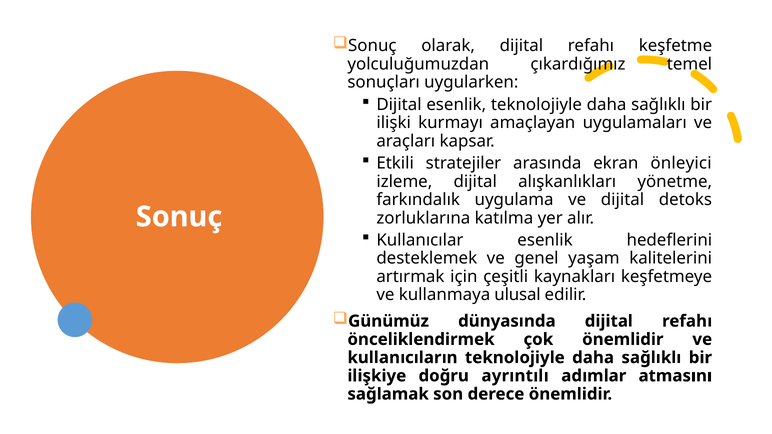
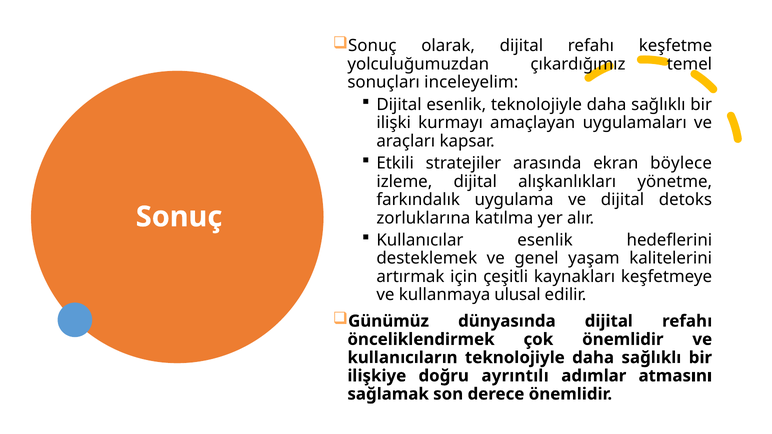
uygularken: uygularken -> inceleyelim
önleyici: önleyici -> böylece
